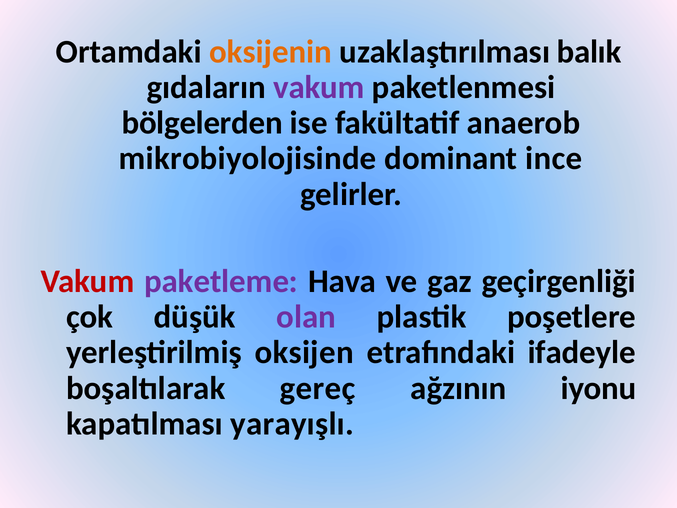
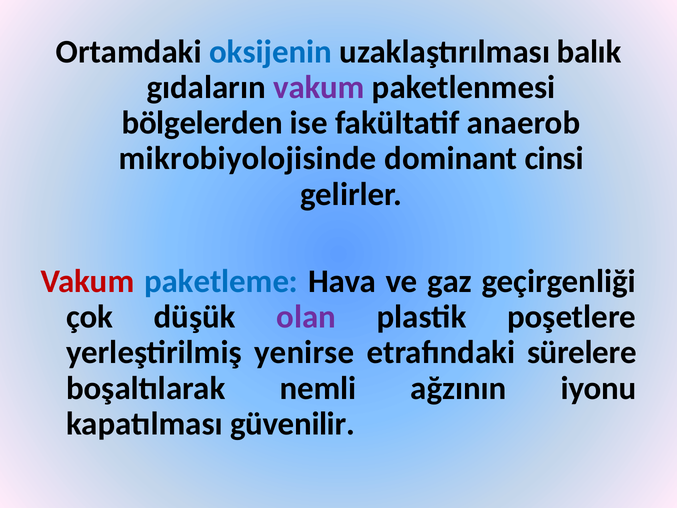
oksijenin colour: orange -> blue
ince: ince -> cinsi
paketleme colour: purple -> blue
oksijen: oksijen -> yenirse
ifadeyle: ifadeyle -> sürelere
gereç: gereç -> nemli
yarayışlı: yarayışlı -> güvenilir
